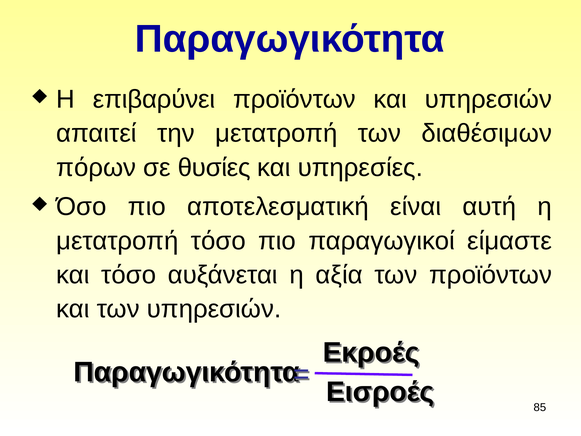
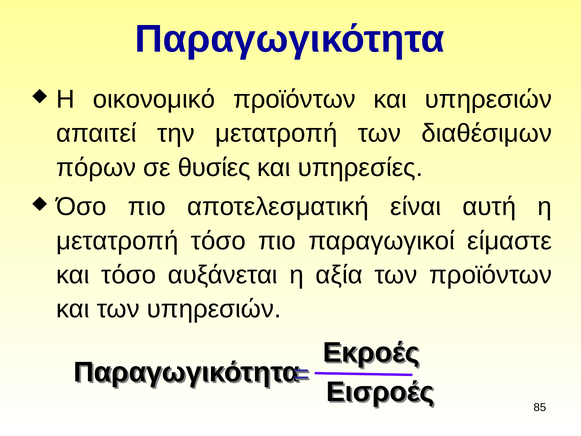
επιβαρύνει: επιβαρύνει -> οικονομικό
